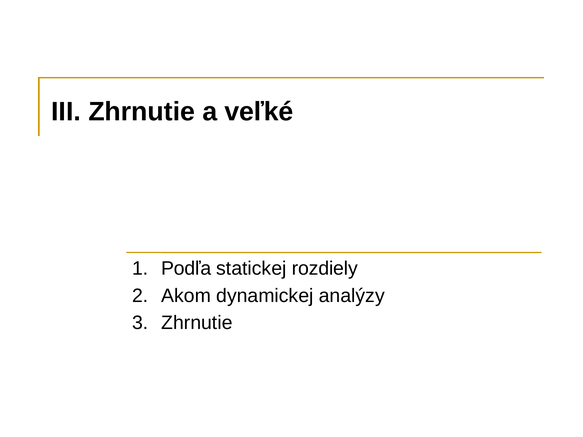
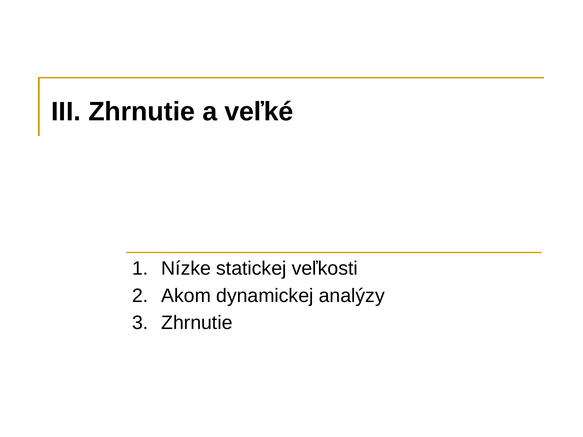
Podľa: Podľa -> Nízke
rozdiely: rozdiely -> veľkosti
